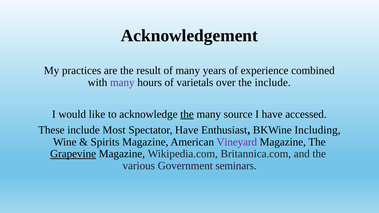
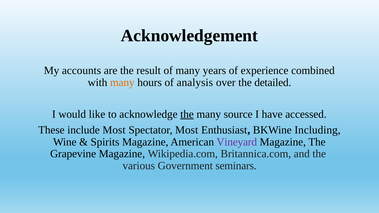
practices: practices -> accounts
many at (122, 83) colour: purple -> orange
varietals: varietals -> analysis
the include: include -> detailed
Spectator Have: Have -> Most
Grapevine underline: present -> none
